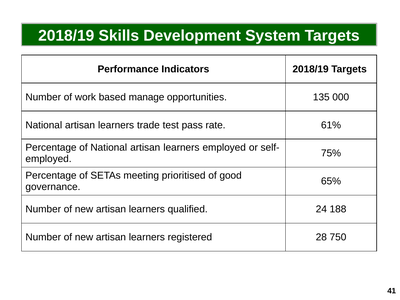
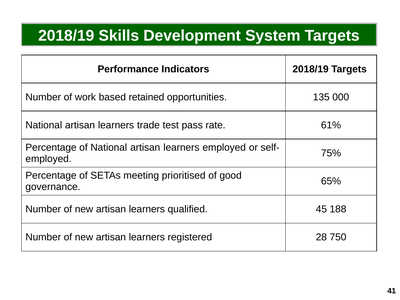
manage: manage -> retained
24: 24 -> 45
